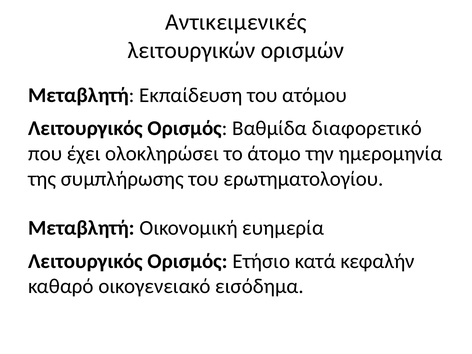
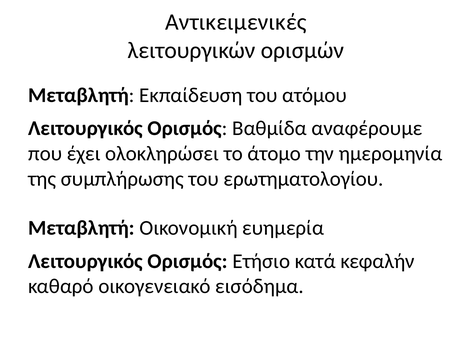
διαφορετικό: διαφορετικό -> αναφέρουμε
